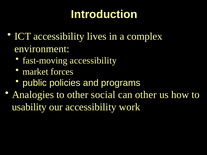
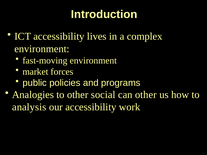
fast-moving accessibility: accessibility -> environment
usability: usability -> analysis
